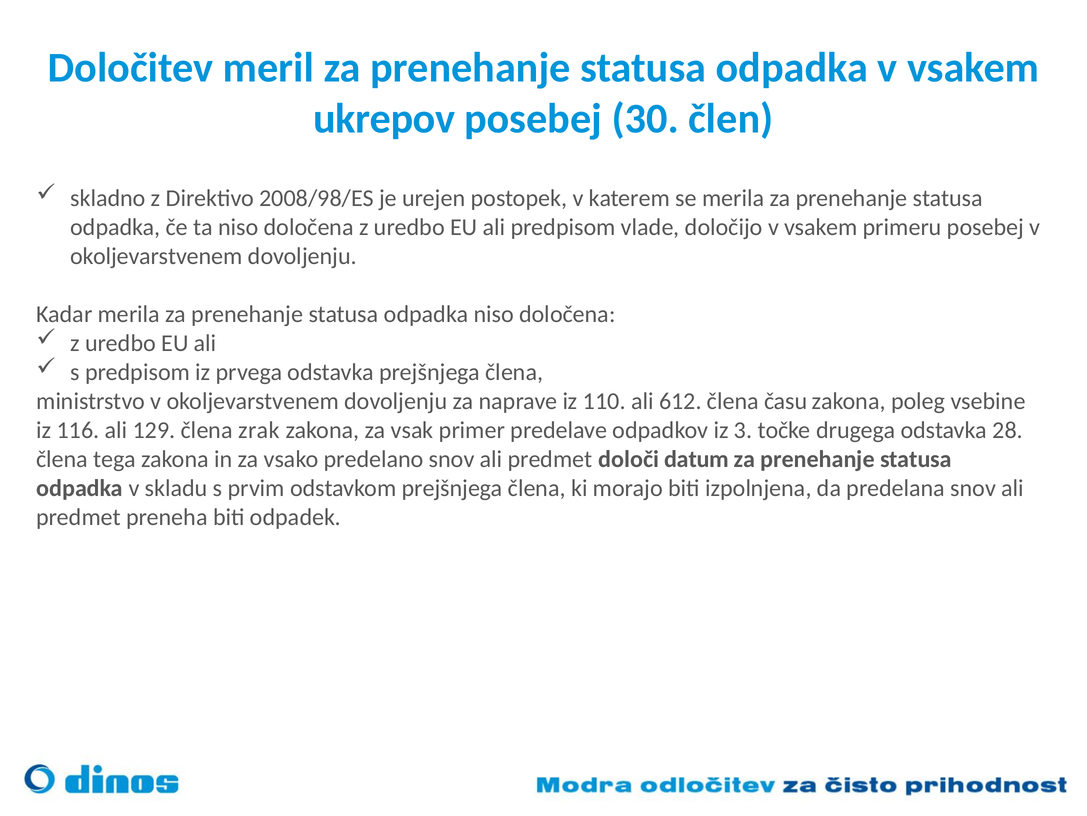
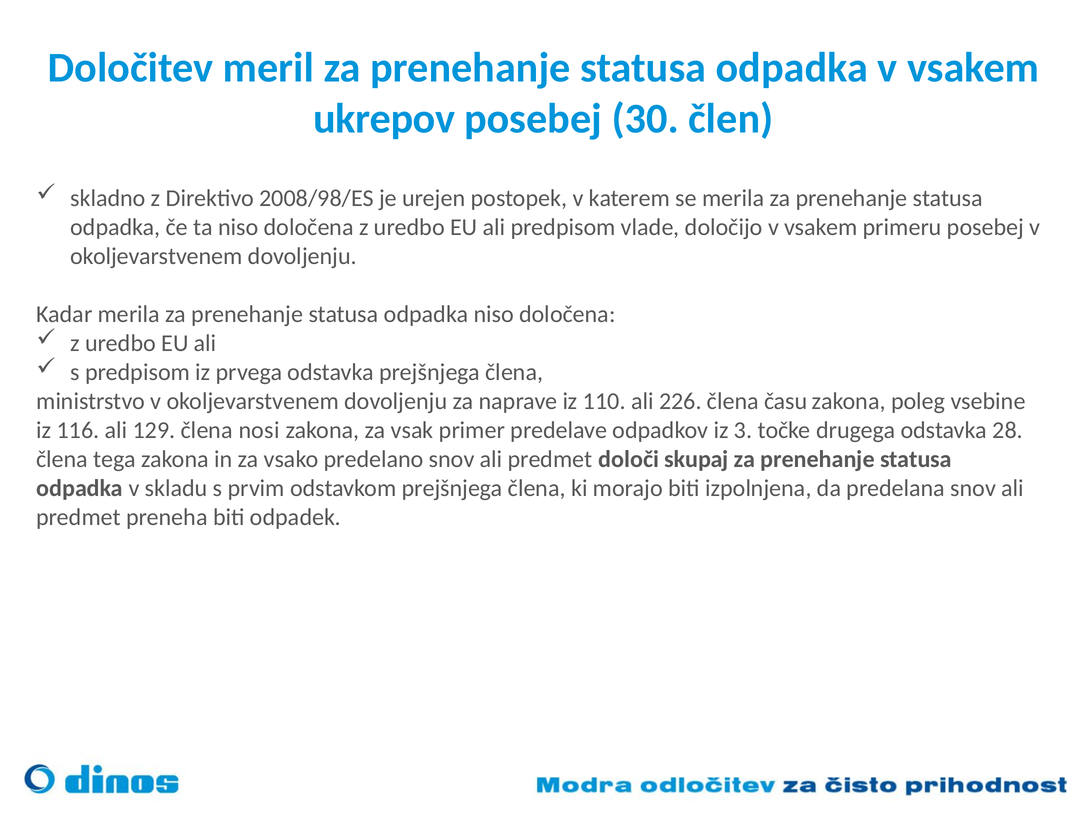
612: 612 -> 226
zrak: zrak -> nosi
datum: datum -> skupaj
